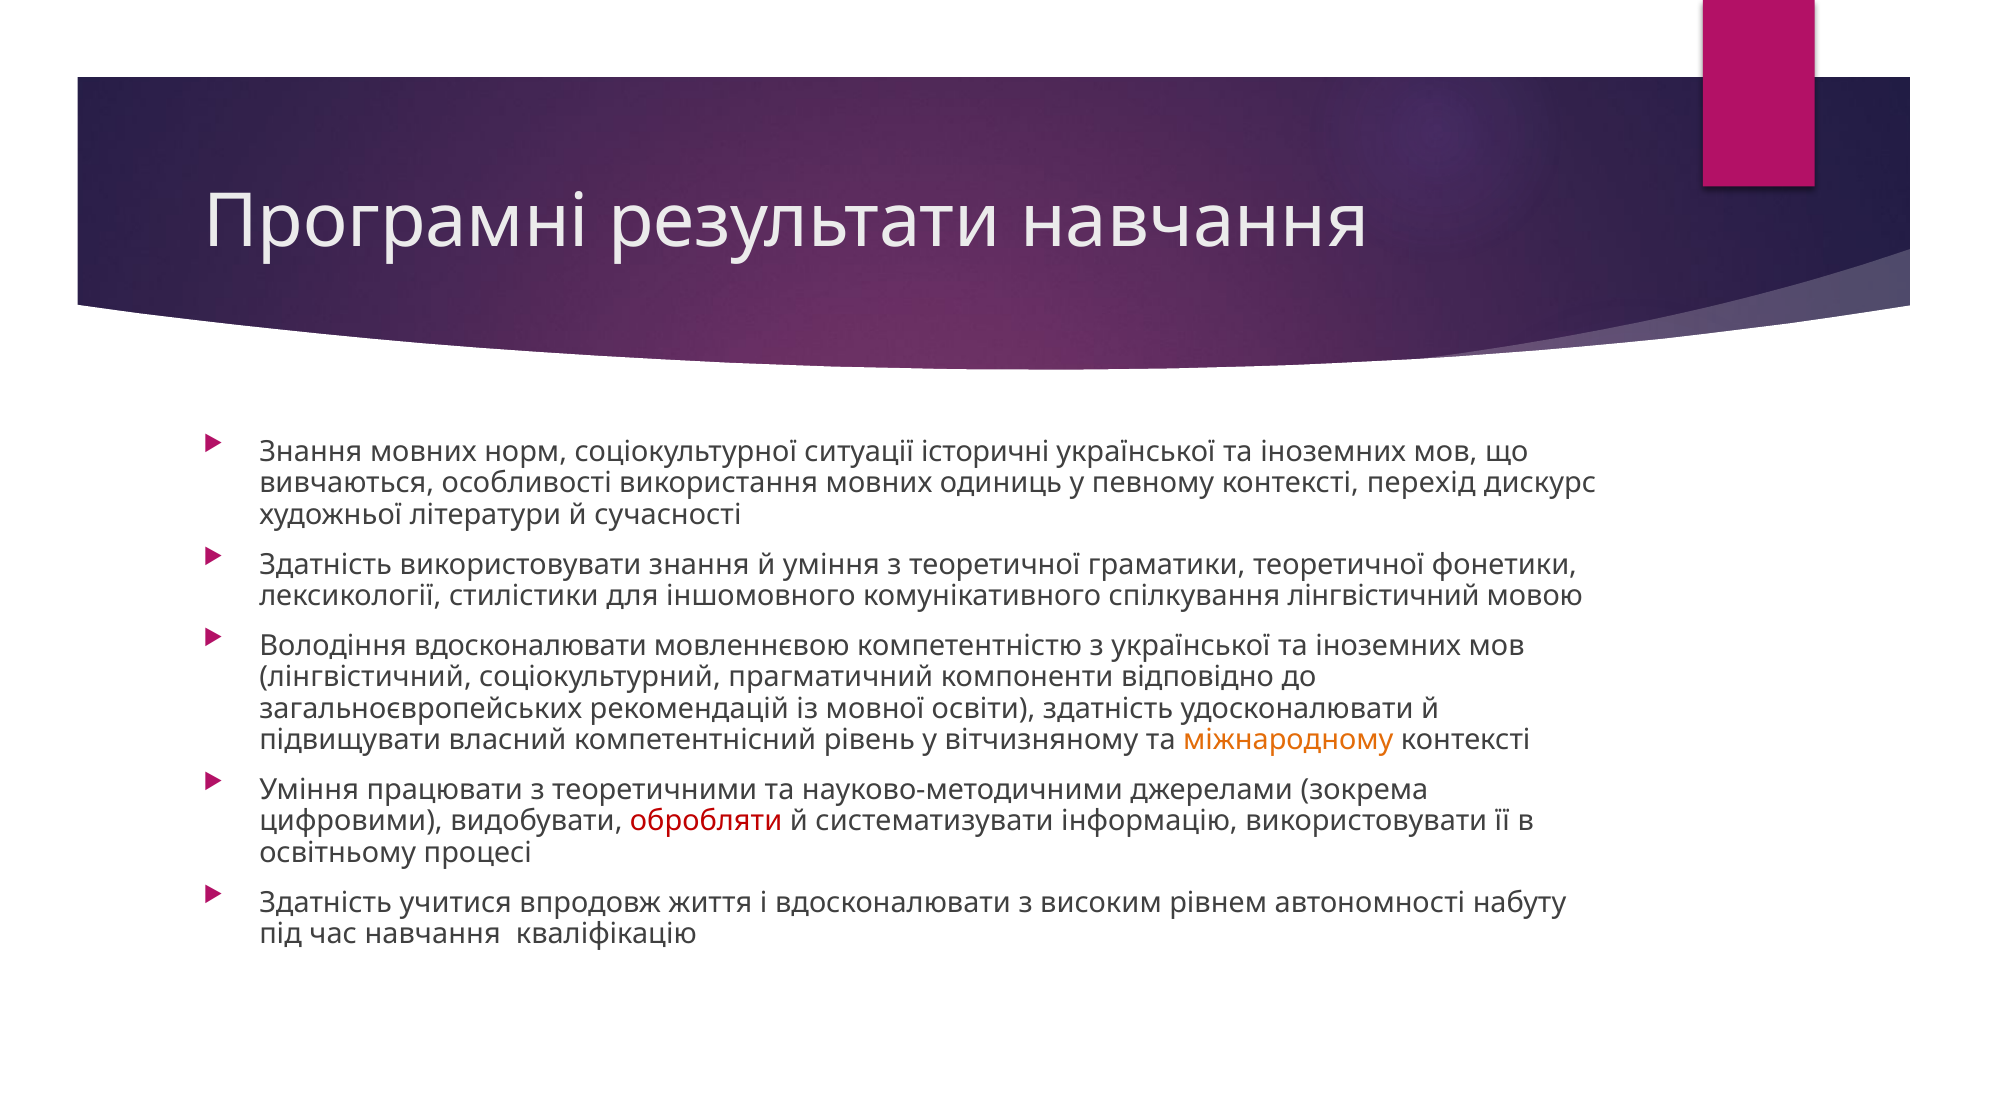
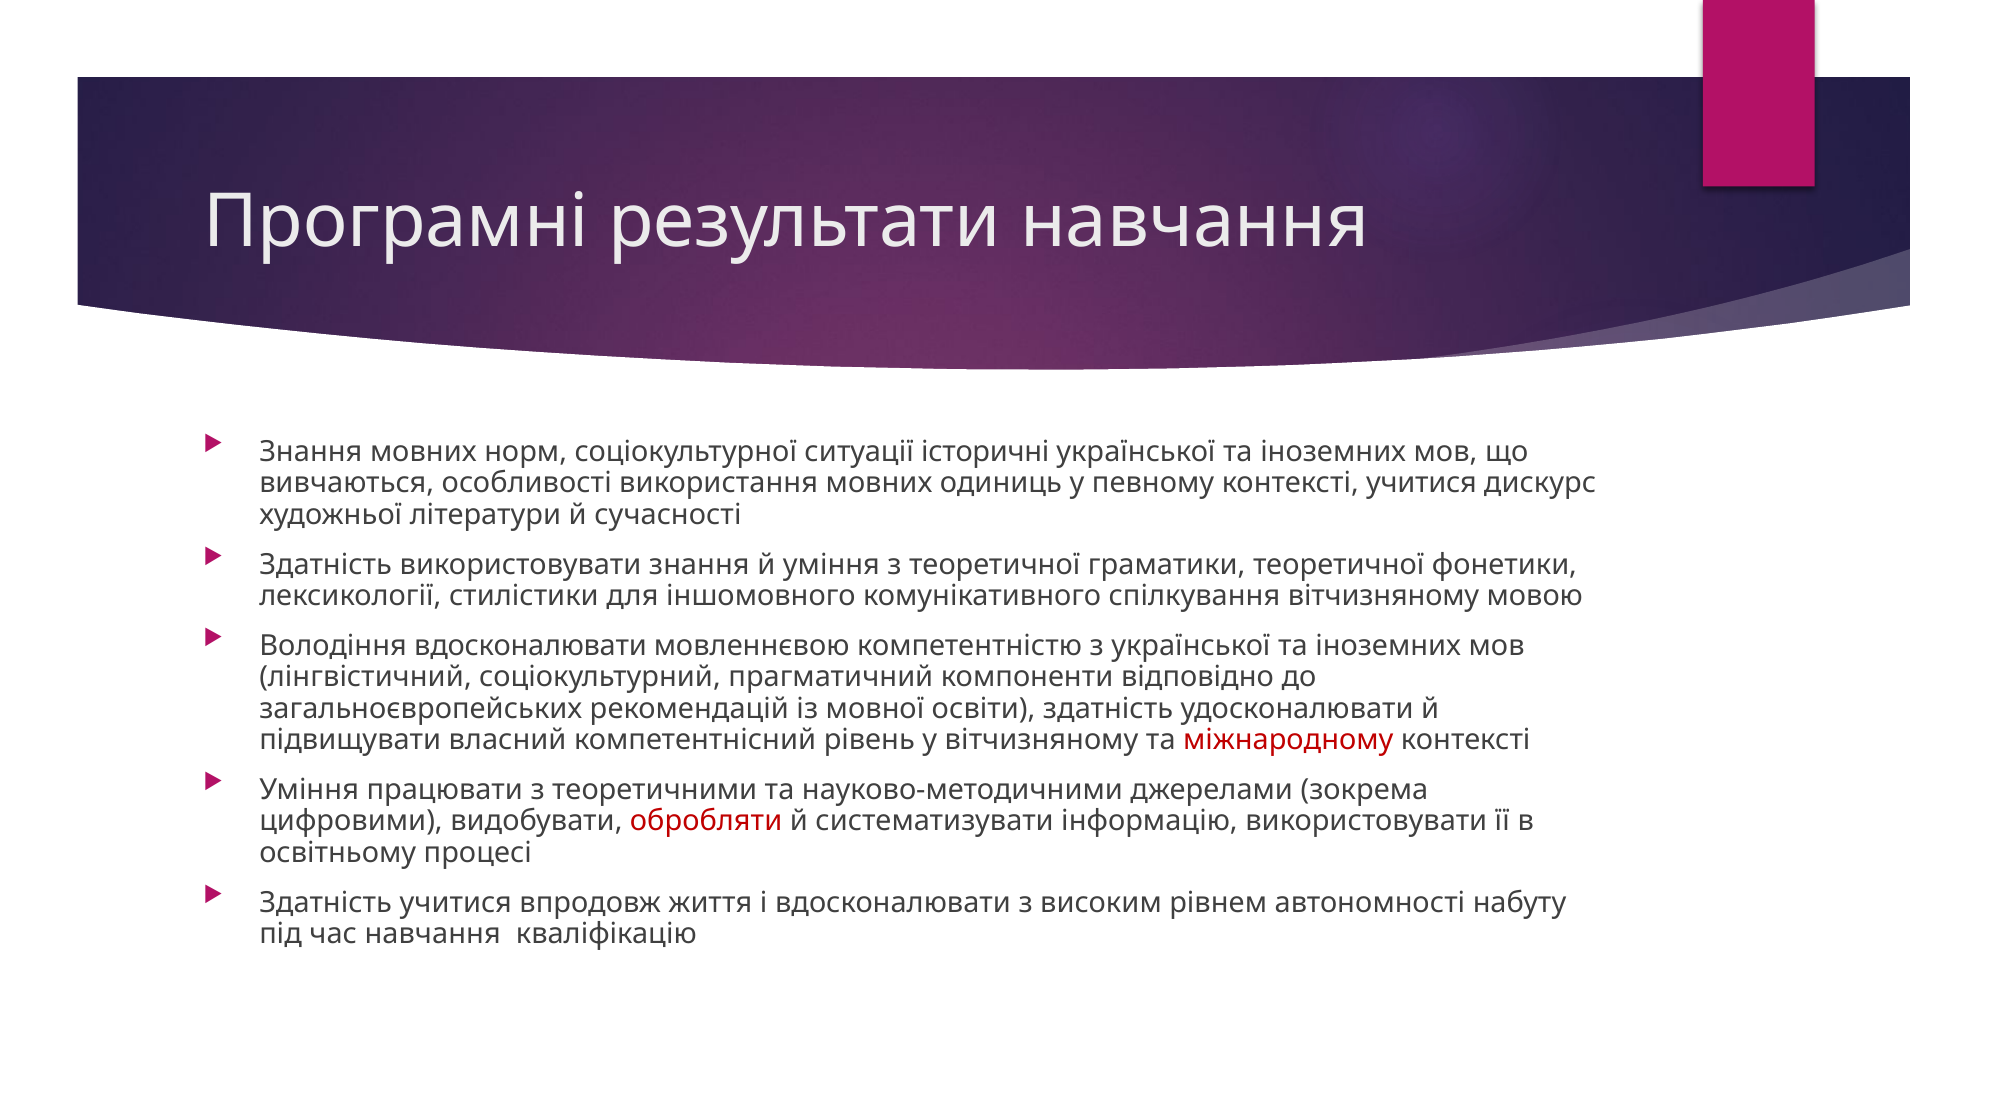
контексті перехід: перехід -> учитися
спілкування лінгвістичний: лінгвістичний -> вітчизняному
міжнародному colour: orange -> red
